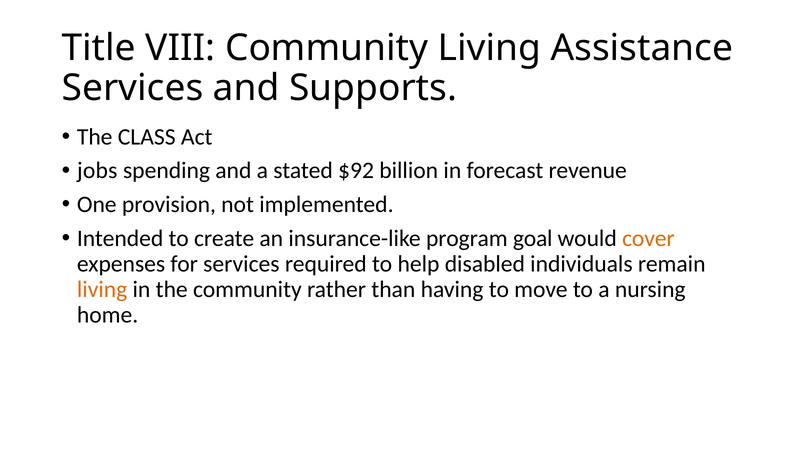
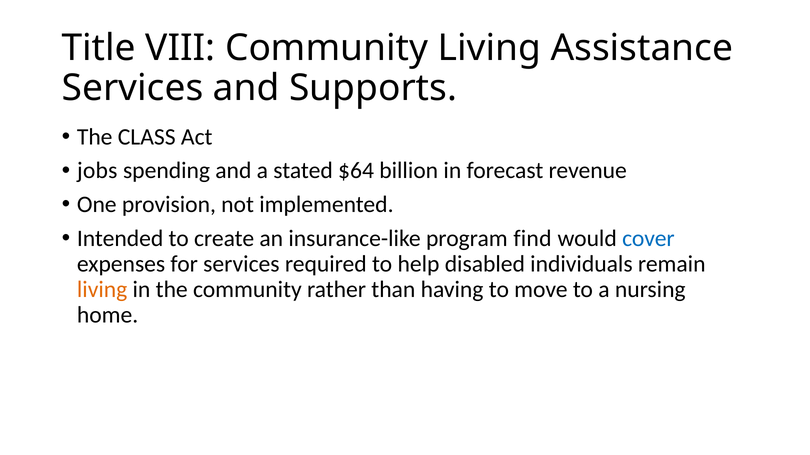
$92: $92 -> $64
goal: goal -> find
cover colour: orange -> blue
